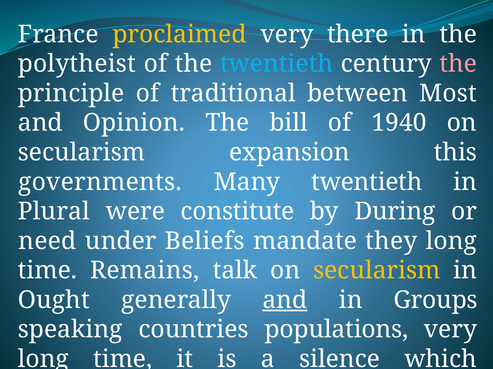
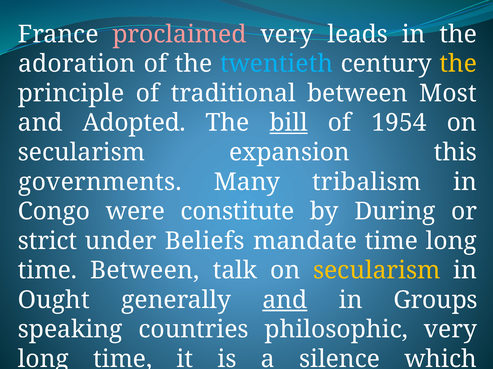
proclaimed colour: yellow -> pink
there: there -> leads
polytheist: polytheist -> adoration
the at (458, 64) colour: pink -> yellow
Opinion: Opinion -> Adopted
bill underline: none -> present
1940: 1940 -> 1954
Many twentieth: twentieth -> tribalism
Plural: Plural -> Congo
need: need -> strict
mandate they: they -> time
time Remains: Remains -> Between
populations: populations -> philosophic
